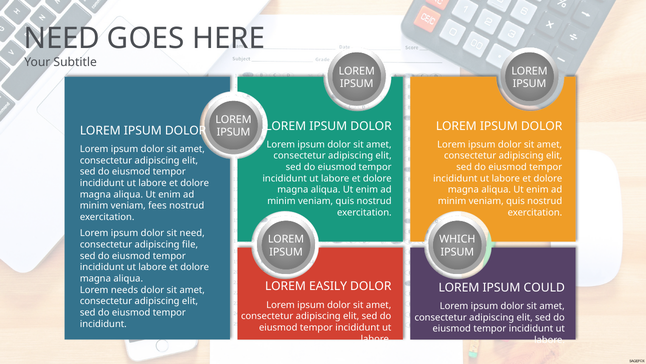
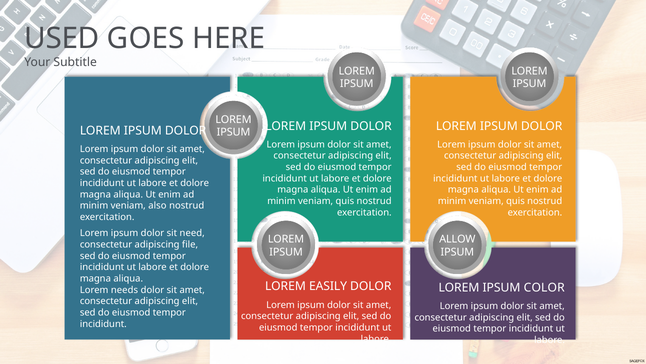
NEED at (62, 38): NEED -> USED
fees: fees -> also
WHICH: WHICH -> ALLOW
COULD: COULD -> COLOR
